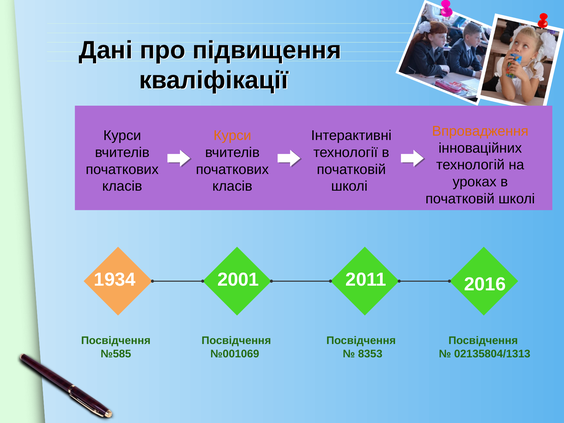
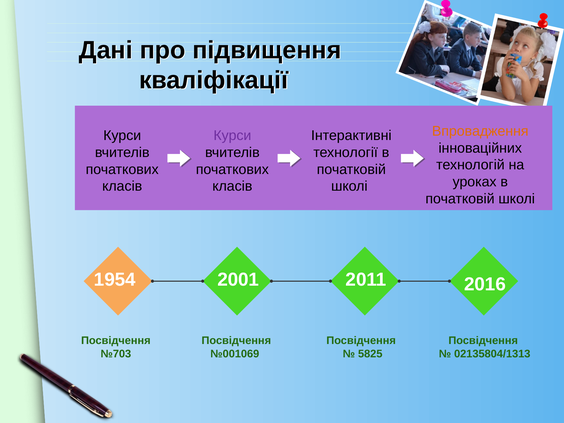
Курси at (232, 136) colour: orange -> purple
1934: 1934 -> 1954
№585: №585 -> №703
8353: 8353 -> 5825
